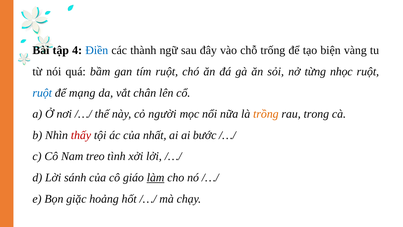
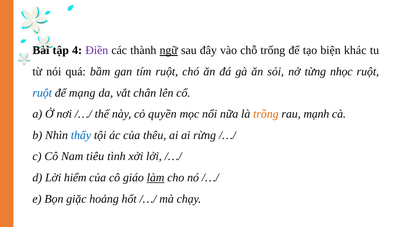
Điền colour: blue -> purple
ngữ underline: none -> present
vàng: vàng -> khác
người: người -> quyền
trong: trong -> mạnh
thấy colour: red -> blue
nhất: nhất -> thêu
bước: bước -> rừng
treo: treo -> tiêu
sánh: sánh -> hiểm
